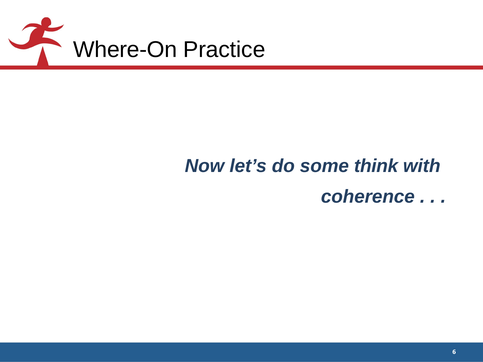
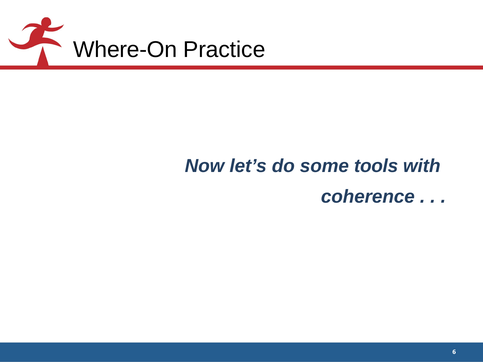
think: think -> tools
